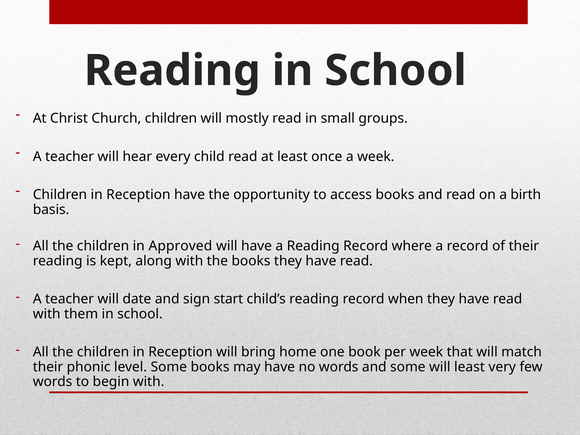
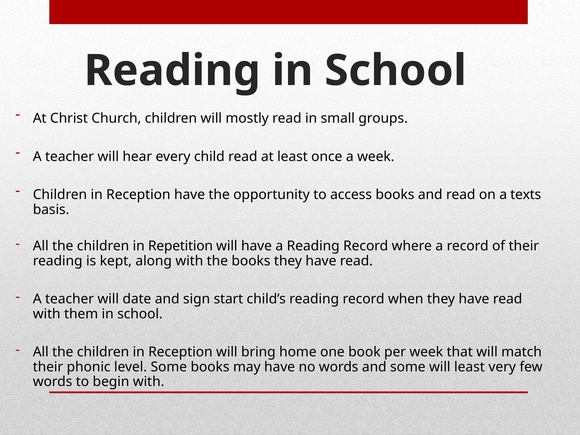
birth: birth -> texts
Approved: Approved -> Repetition
